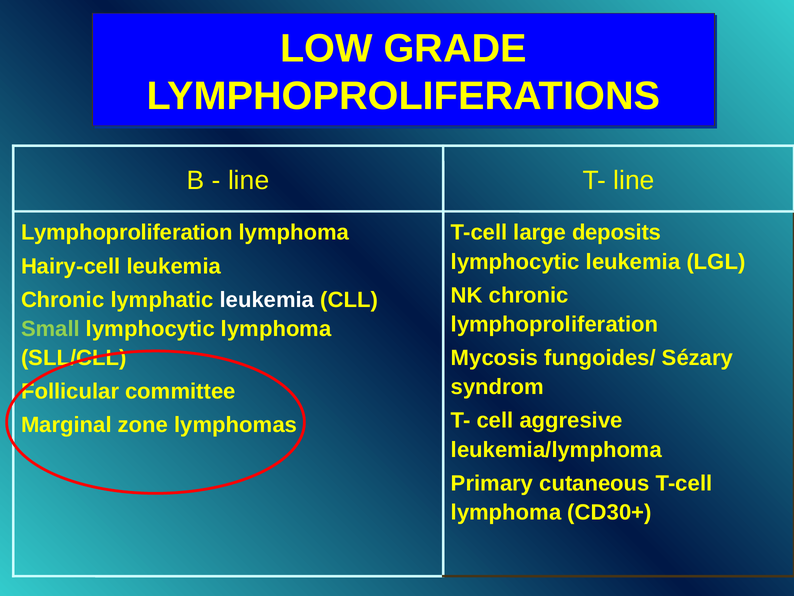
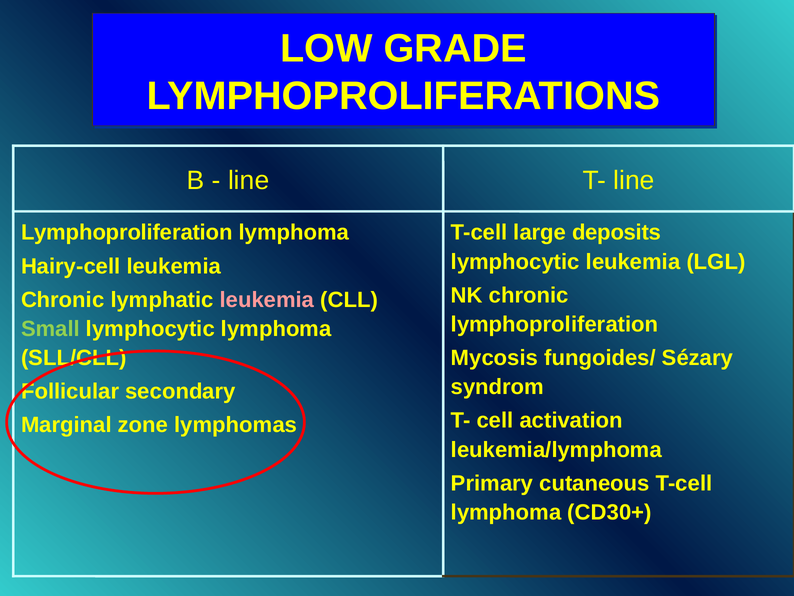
leukemia at (267, 300) colour: white -> pink
committee: committee -> secondary
aggresive: aggresive -> activation
